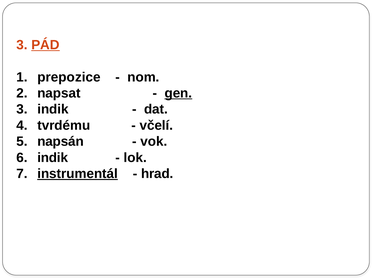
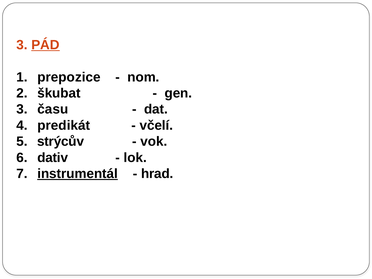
napsat: napsat -> škubat
gen underline: present -> none
3 indik: indik -> času
tvrdému: tvrdému -> predikát
napsán: napsán -> strýcův
indik at (53, 158): indik -> dativ
